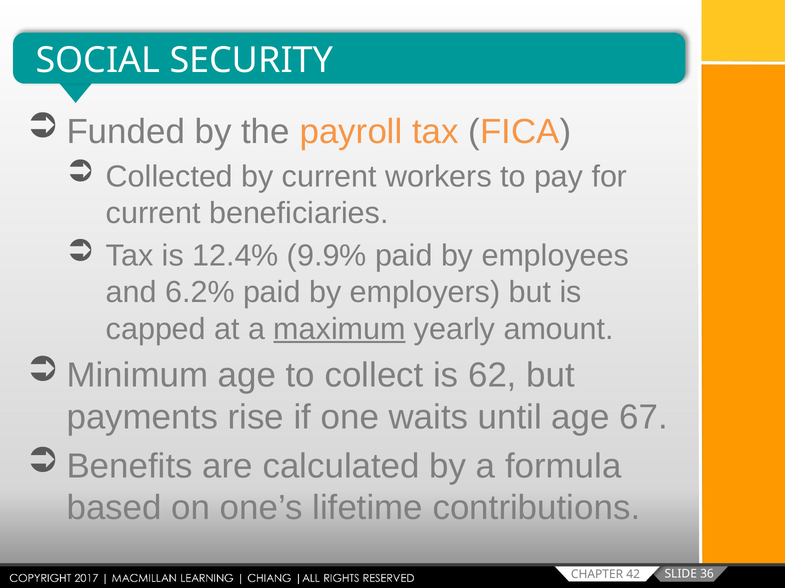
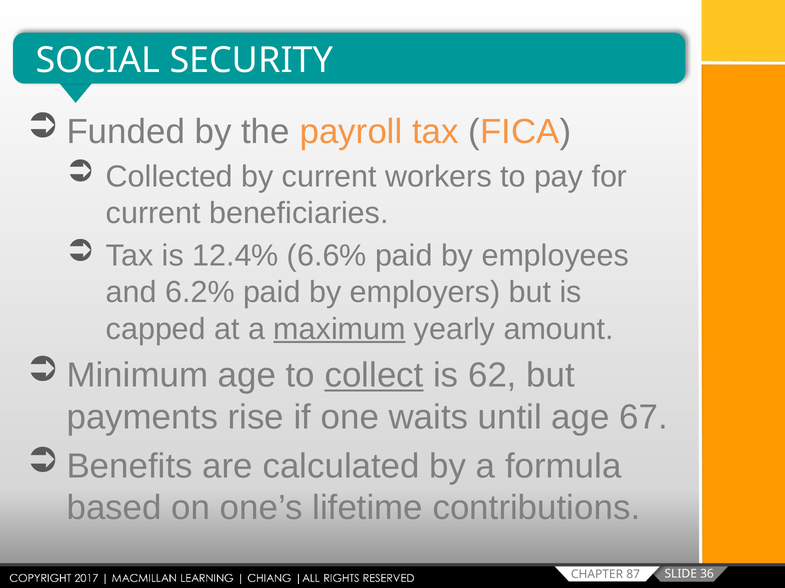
9.9%: 9.9% -> 6.6%
collect underline: none -> present
42: 42 -> 87
